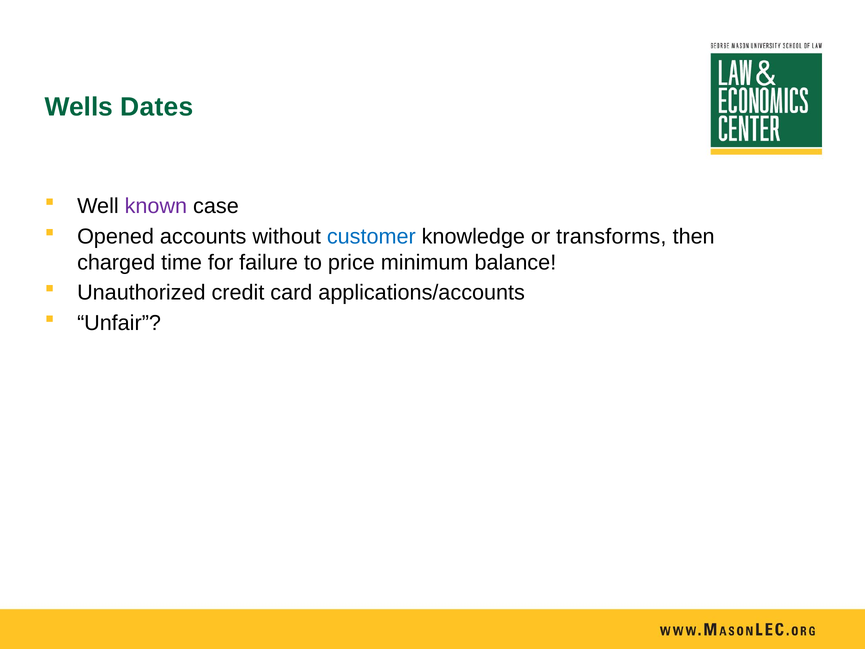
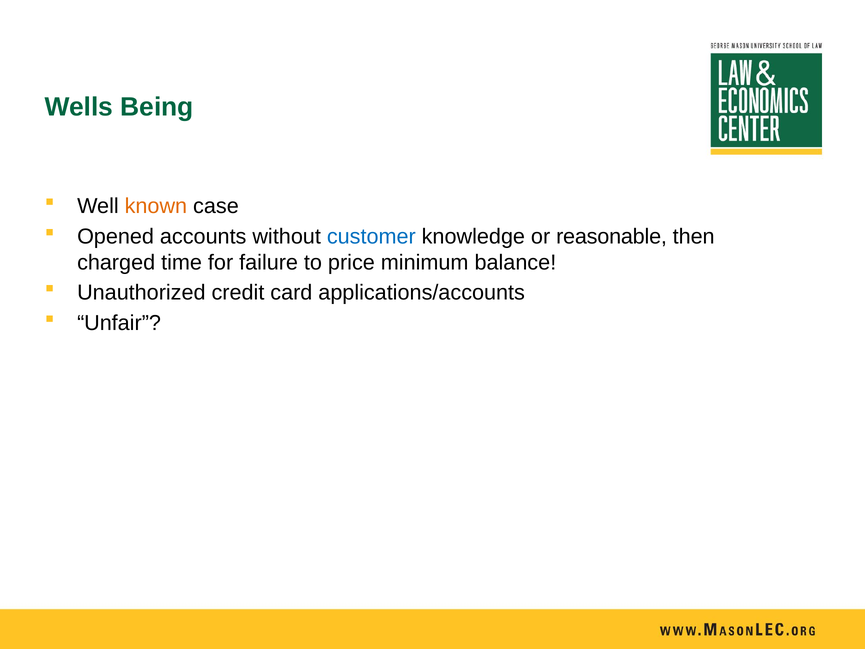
Dates: Dates -> Being
known colour: purple -> orange
transforms: transforms -> reasonable
